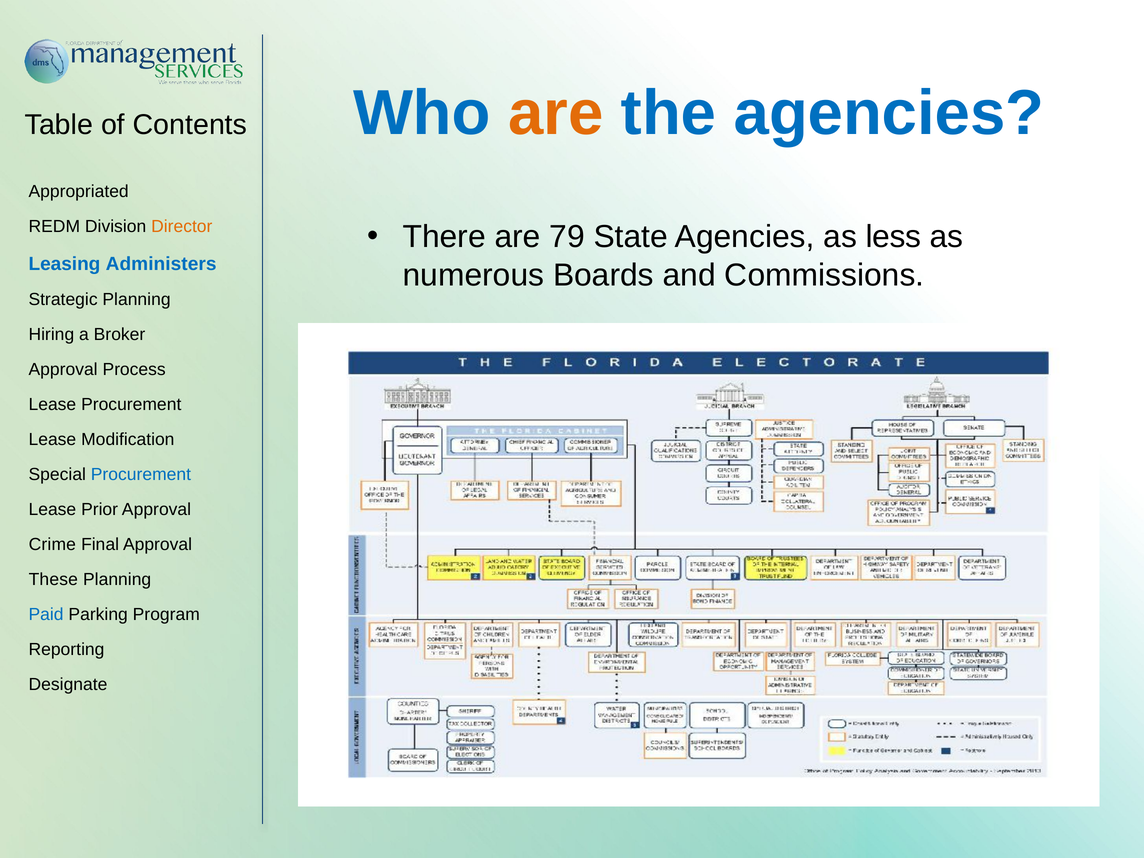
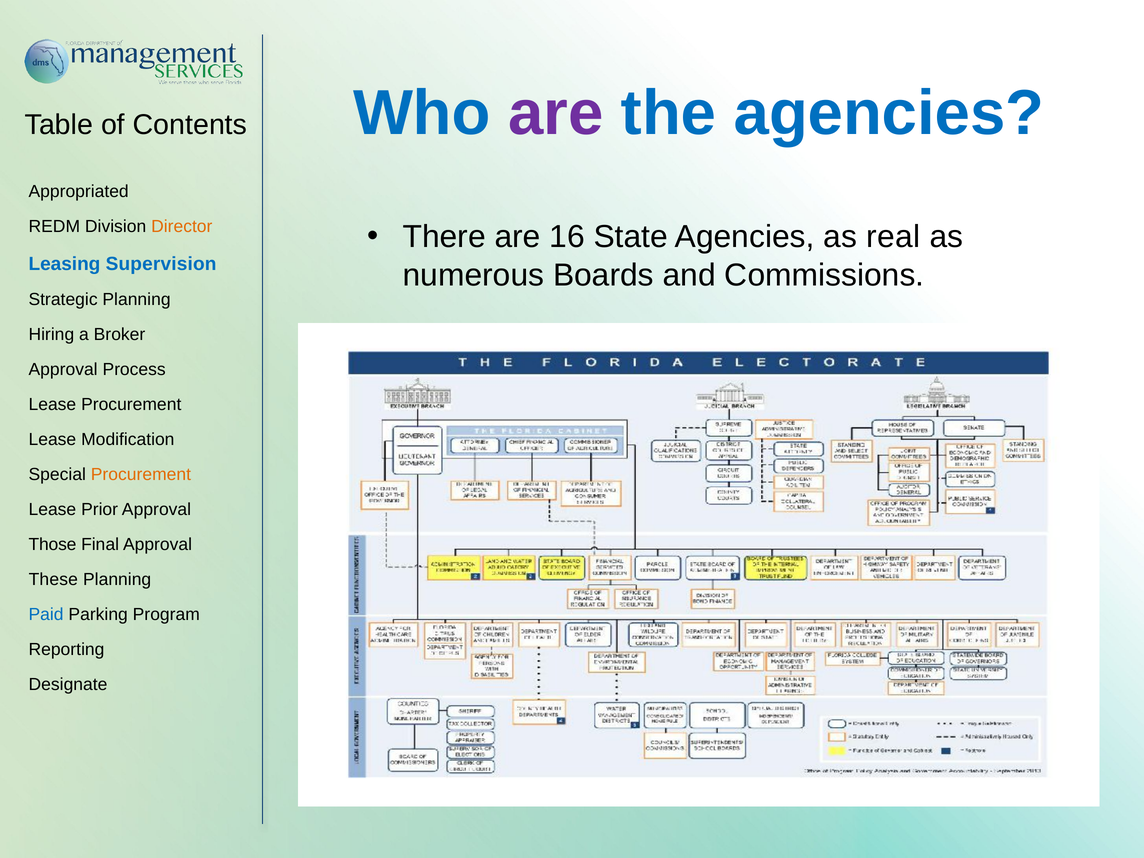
are at (556, 113) colour: orange -> purple
79: 79 -> 16
less: less -> real
Administers: Administers -> Supervision
Procurement at (141, 475) colour: blue -> orange
Crime: Crime -> Those
